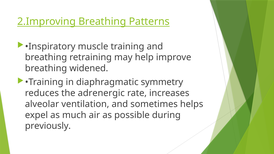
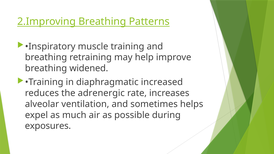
symmetry: symmetry -> increased
previously: previously -> exposures
